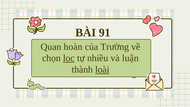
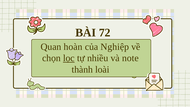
91: 91 -> 72
Trường: Trường -> Nghiệp
luận: luận -> note
loài underline: present -> none
